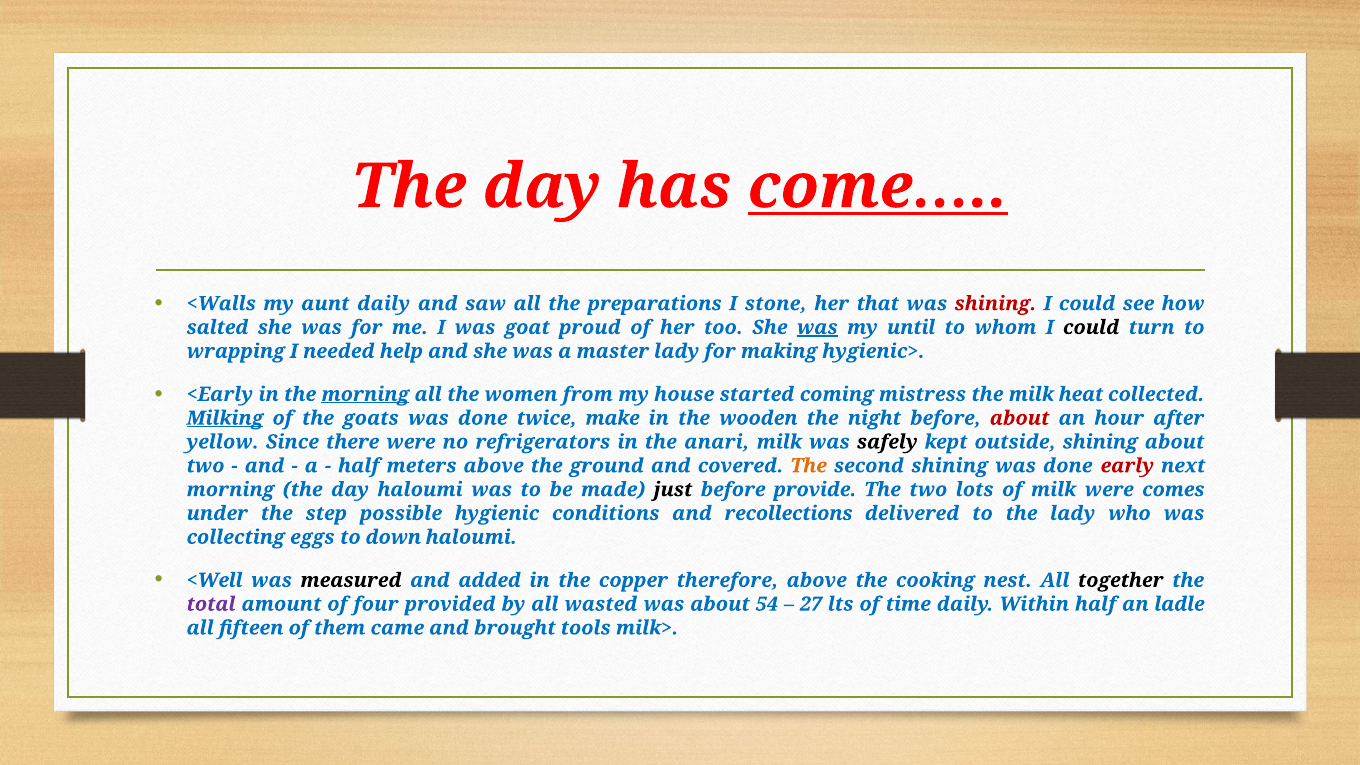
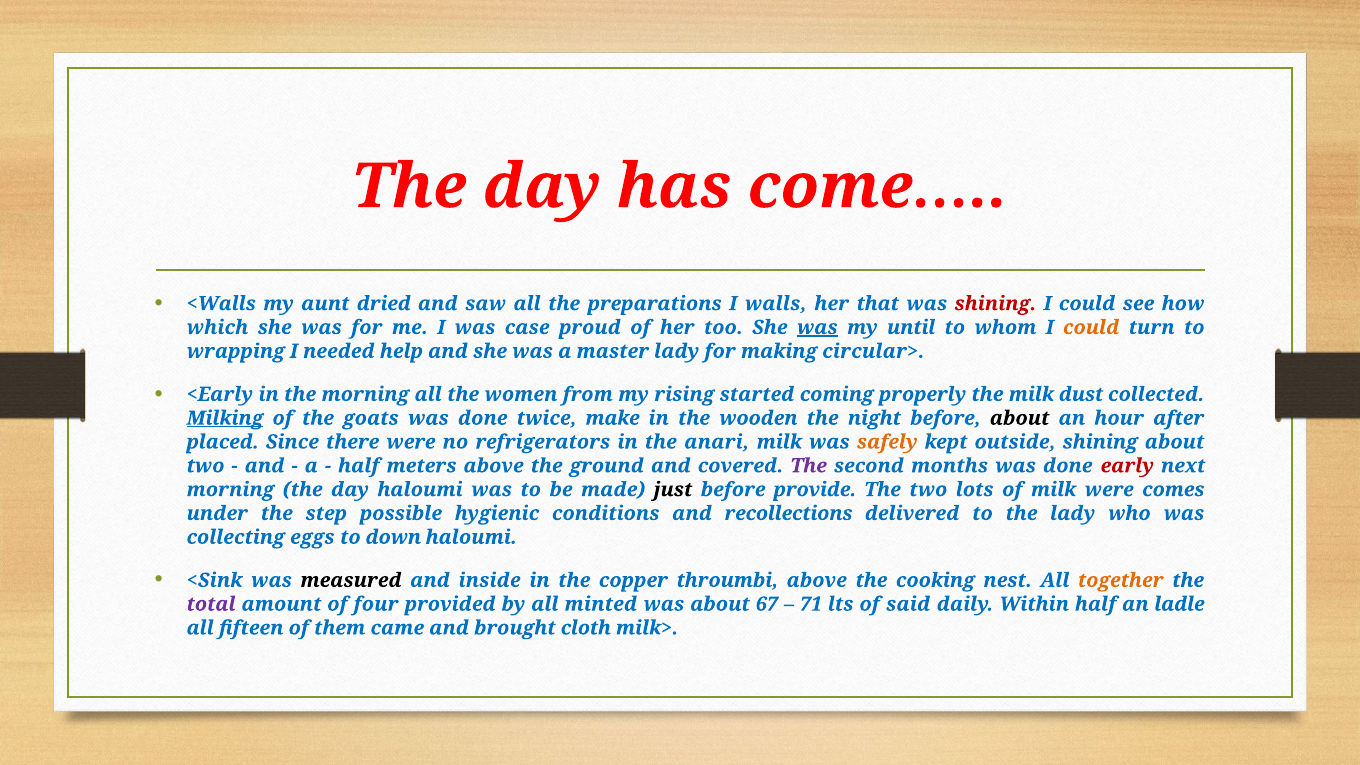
come… underline: present -> none
aunt daily: daily -> dried
stone: stone -> walls
salted: salted -> which
goat: goat -> case
could at (1091, 327) colour: black -> orange
hygienic>: hygienic> -> circular>
morning at (365, 394) underline: present -> none
house: house -> rising
mistress: mistress -> properly
heat: heat -> dust
about at (1020, 418) colour: red -> black
yellow: yellow -> placed
safely colour: black -> orange
The at (809, 466) colour: orange -> purple
second shining: shining -> months
<Well: <Well -> <Sink
added: added -> inside
therefore: therefore -> throumbi
together colour: black -> orange
wasted: wasted -> minted
54: 54 -> 67
27: 27 -> 71
time: time -> said
tools: tools -> cloth
